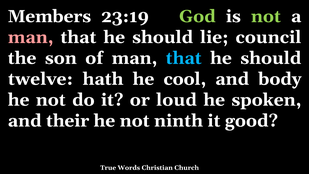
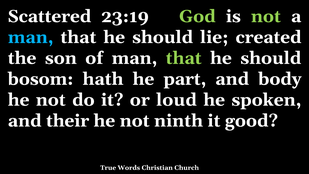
Members: Members -> Scattered
man at (31, 37) colour: pink -> light blue
council: council -> created
that at (184, 58) colour: light blue -> light green
twelve: twelve -> bosom
cool: cool -> part
